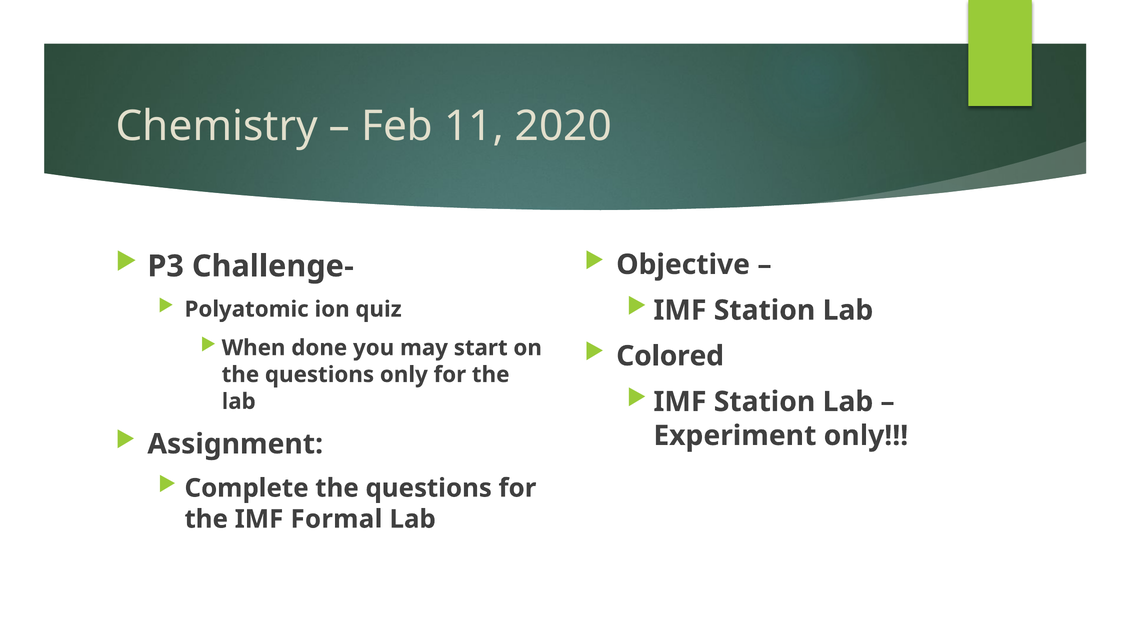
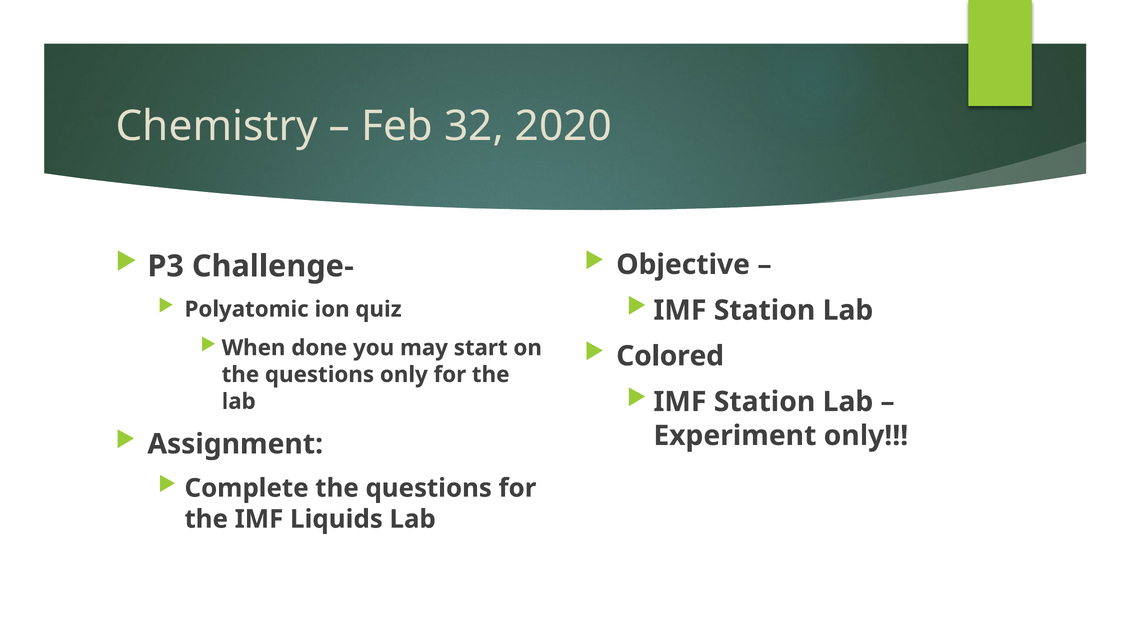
11: 11 -> 32
Formal: Formal -> Liquids
